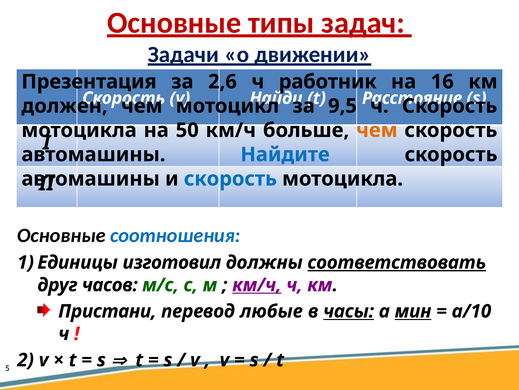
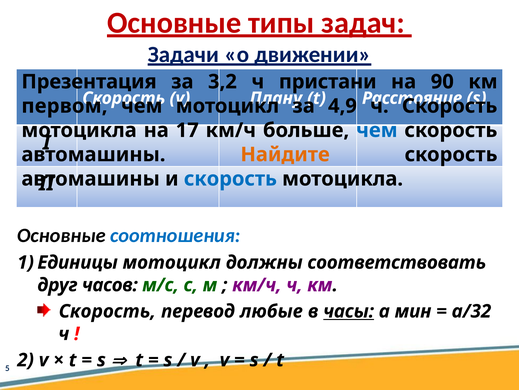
2,6: 2,6 -> 3,2
работник: работник -> пристани
16: 16 -> 90
Найди: Найди -> Плану
должен: должен -> первом
9,5: 9,5 -> 4,9
50: 50 -> 17
чем at (377, 130) colour: orange -> blue
Найдите colour: blue -> orange
изготовил at (172, 262): изготовил -> мотоцикл
соответствовать underline: present -> none
км/ч at (257, 285) underline: present -> none
Пристани at (107, 311): Пристани -> Скорость
мин underline: present -> none
а/10: а/10 -> а/32
